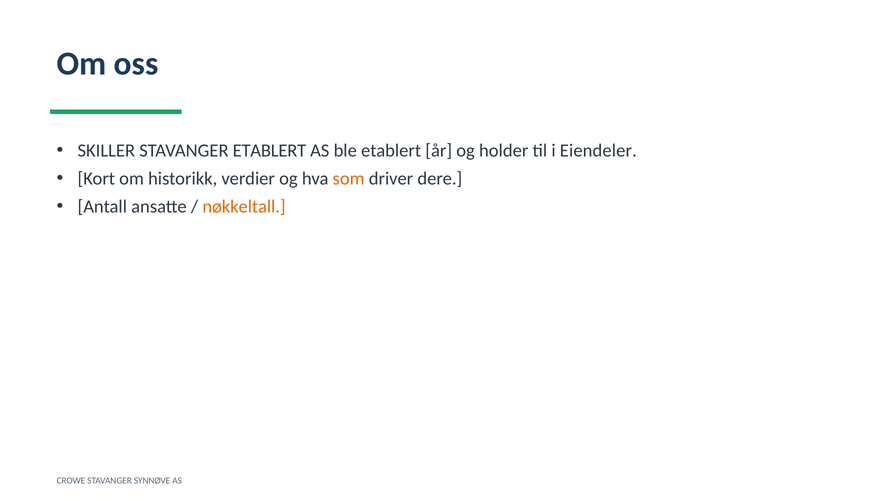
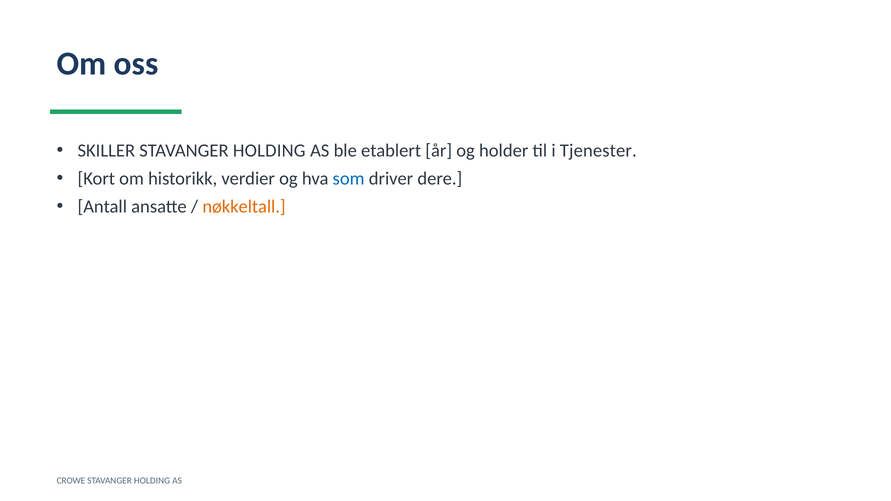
ETABLERT at (269, 151): ETABLERT -> HOLDING
Eiendeler: Eiendeler -> Tjenester
som colour: orange -> blue
CROWE STAVANGER SYNNØVE: SYNNØVE -> HOLDING
